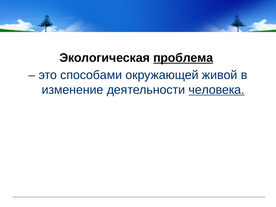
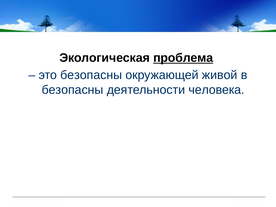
это способами: способами -> безопасны
изменение at (73, 90): изменение -> безопасны
человека underline: present -> none
